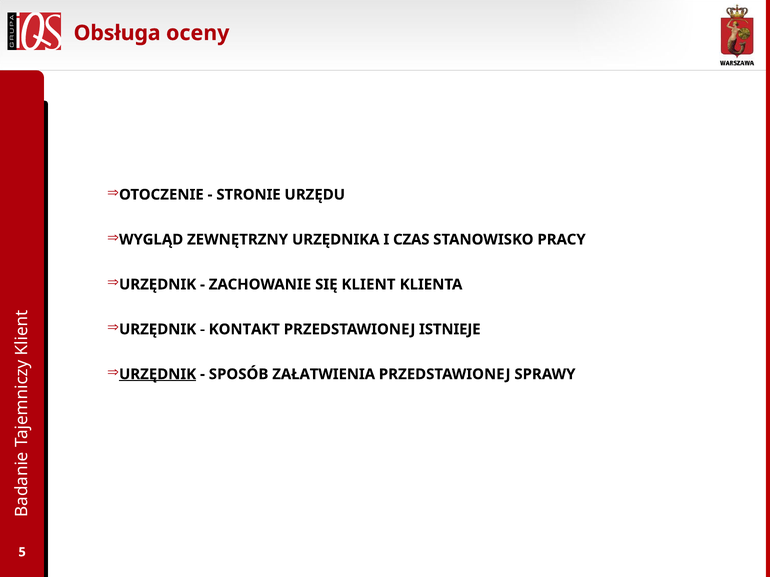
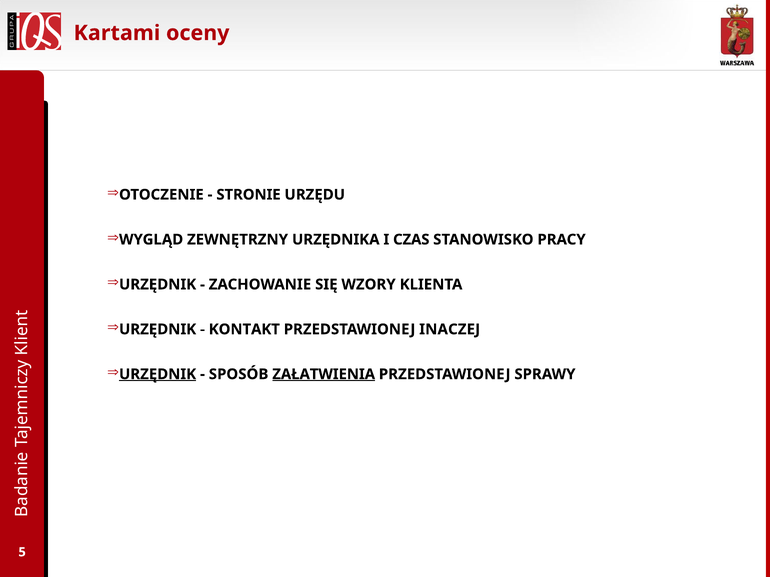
Obsługa: Obsługa -> Kartami
KLIENT: KLIENT -> WZORY
ISTNIEJE: ISTNIEJE -> INACZEJ
ZAŁATWIENIA underline: none -> present
